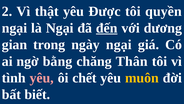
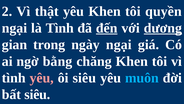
yêu Được: Được -> Khen
là Ngại: Ngại -> Tình
dương underline: none -> present
chăng Thân: Thân -> Khen
ôi chết: chết -> siêu
muôn colour: yellow -> light blue
bất biết: biết -> siêu
